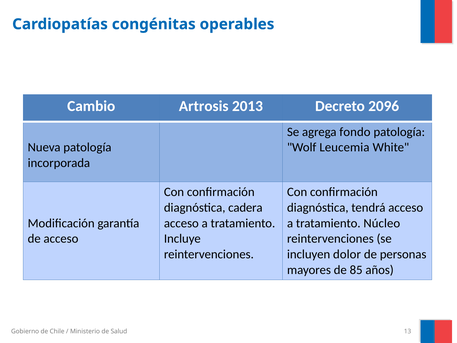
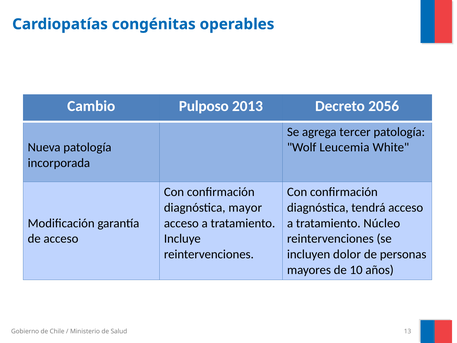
Artrosis: Artrosis -> Pulposo
2096: 2096 -> 2056
fondo: fondo -> tercer
cadera: cadera -> mayor
85: 85 -> 10
